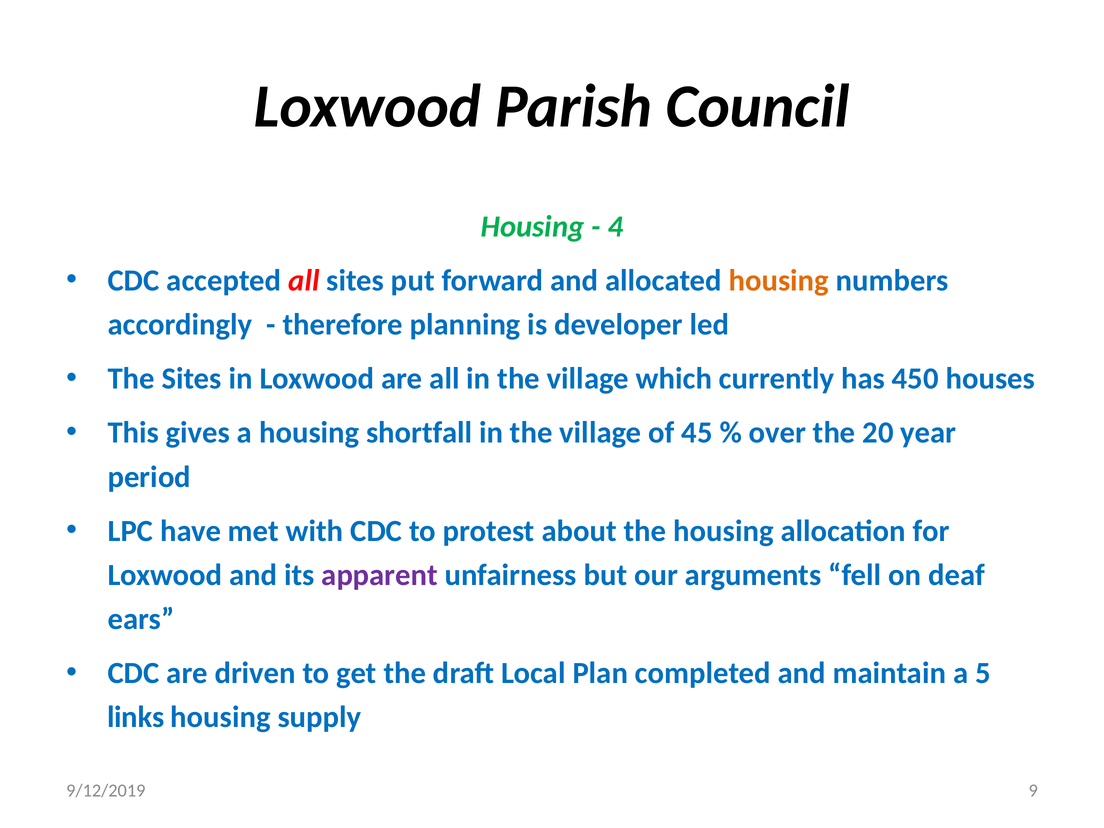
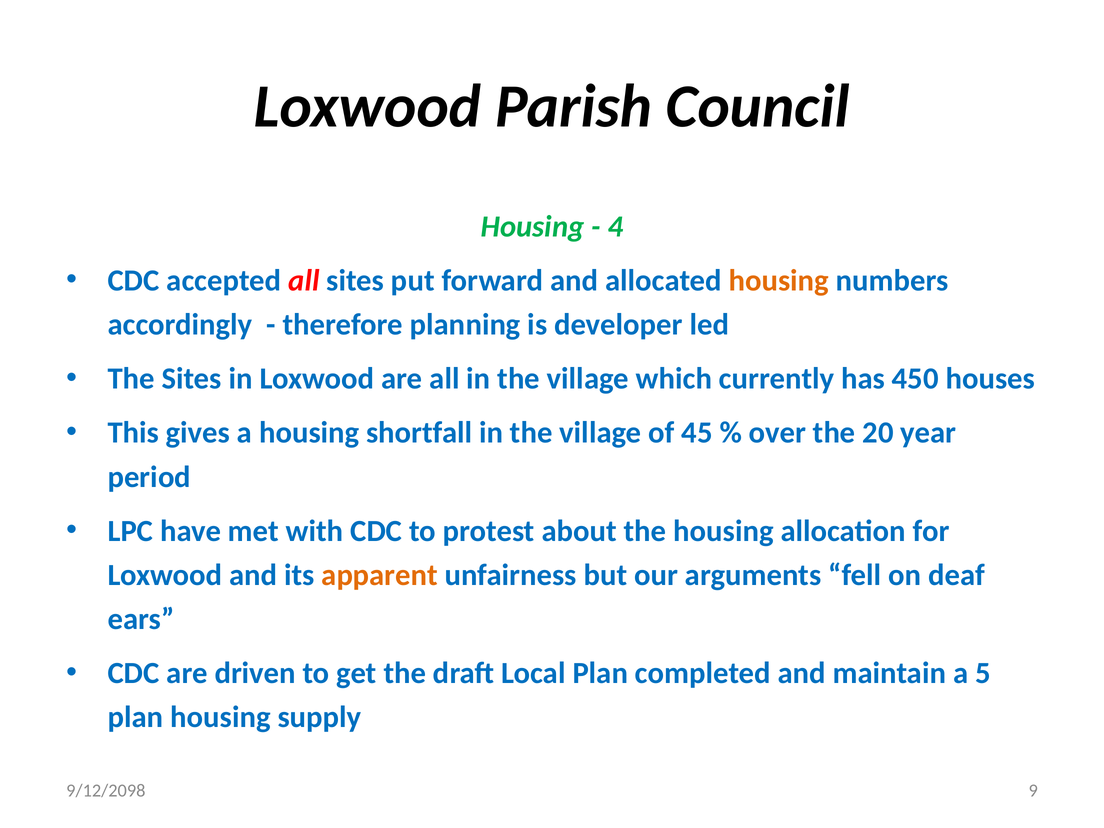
apparent colour: purple -> orange
links at (136, 717): links -> plan
9/12/2019: 9/12/2019 -> 9/12/2098
